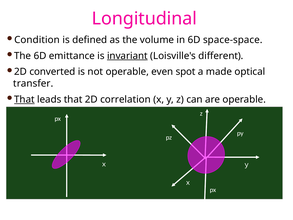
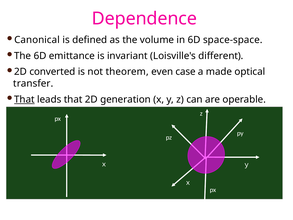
Longitudinal: Longitudinal -> Dependence
Condition: Condition -> Canonical
invariant underline: present -> none
not operable: operable -> theorem
spot: spot -> case
correlation: correlation -> generation
